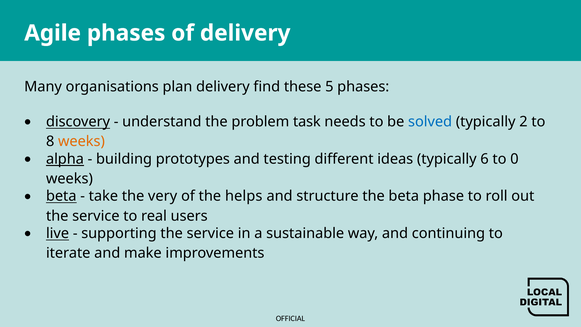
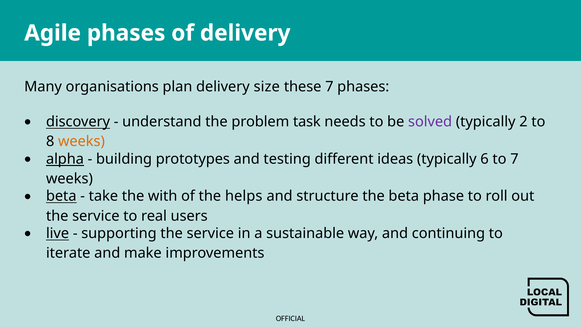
find: find -> size
these 5: 5 -> 7
solved colour: blue -> purple
to 0: 0 -> 7
very: very -> with
